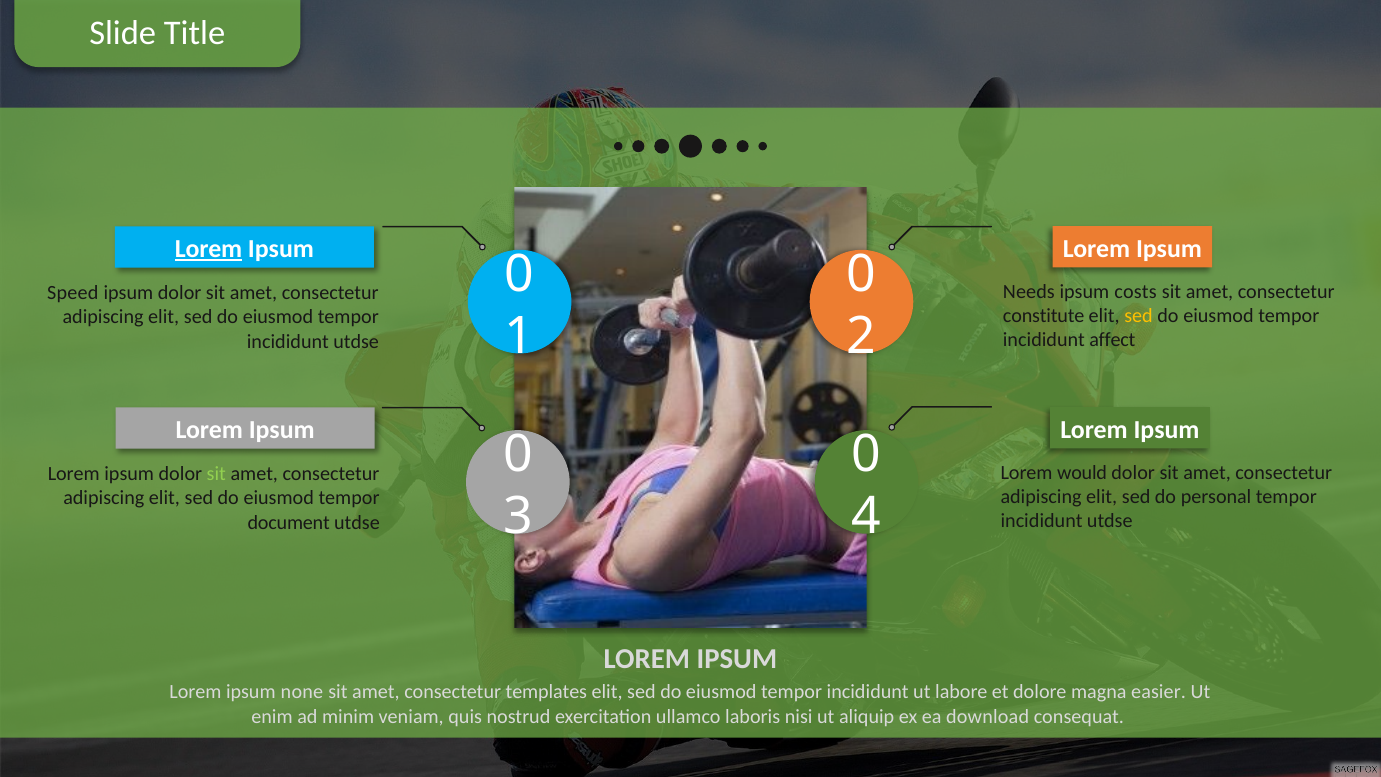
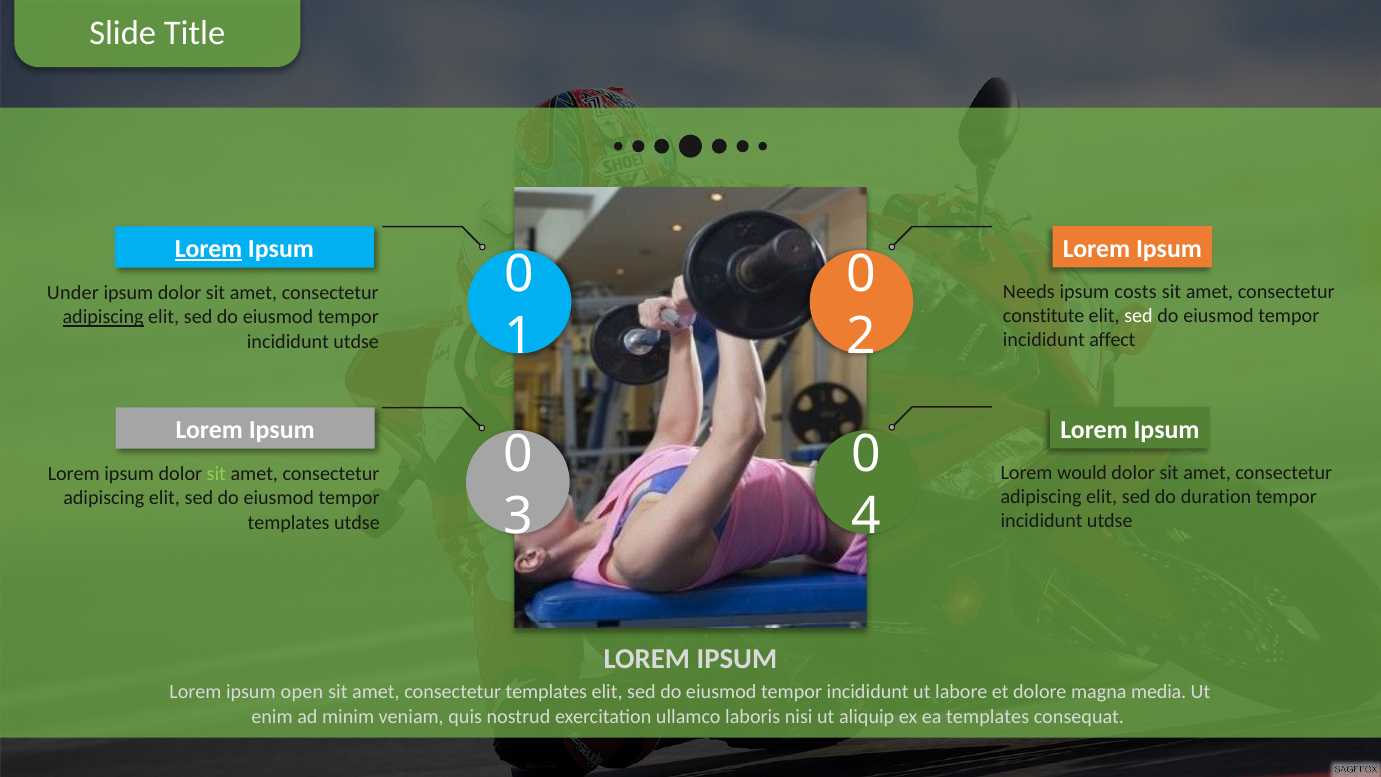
Speed: Speed -> Under
sed at (1139, 315) colour: yellow -> white
adipiscing at (103, 317) underline: none -> present
personal: personal -> duration
document at (289, 522): document -> templates
none: none -> open
easier: easier -> media
ea download: download -> templates
